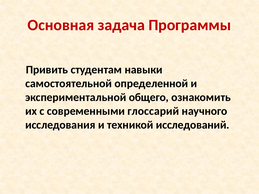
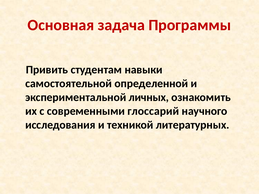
общего: общего -> личных
исследований: исследований -> литературных
